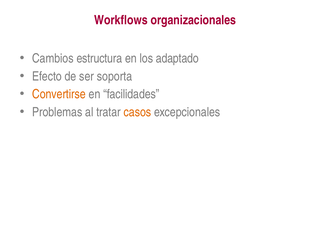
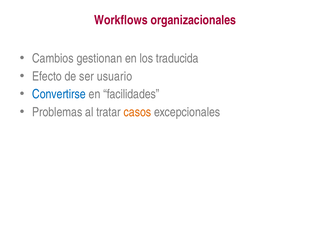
estructura: estructura -> gestionan
adaptado: adaptado -> traducida
soporta: soporta -> usuario
Convertirse colour: orange -> blue
